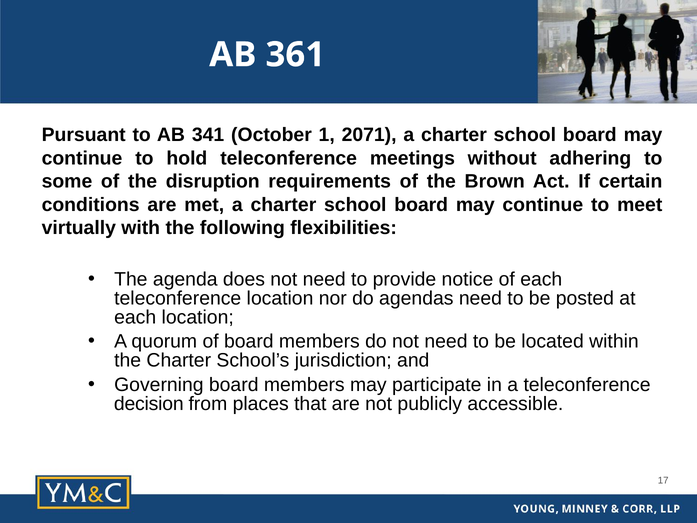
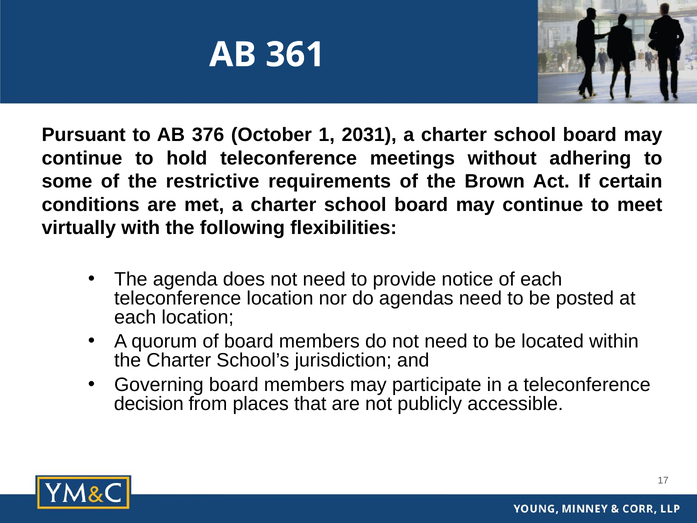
341: 341 -> 376
2071: 2071 -> 2031
disruption: disruption -> restrictive
